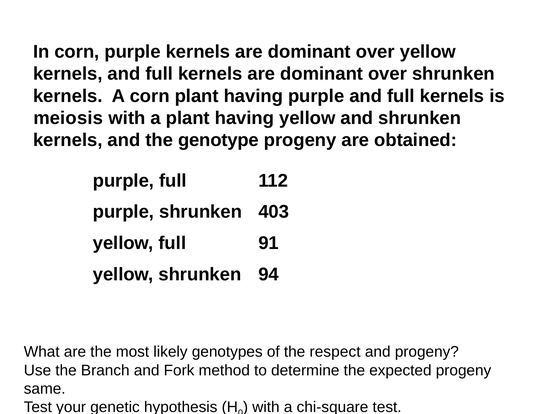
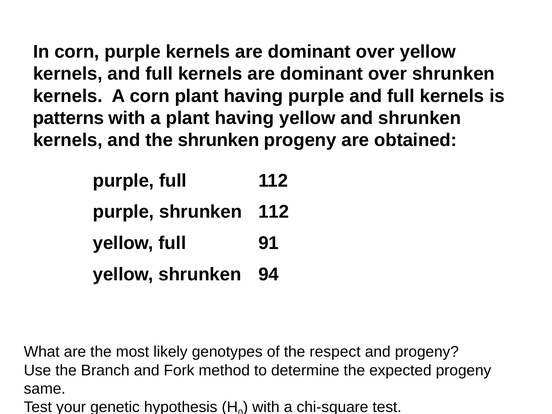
meiosis: meiosis -> patterns
the genotype: genotype -> shrunken
shrunken 403: 403 -> 112
